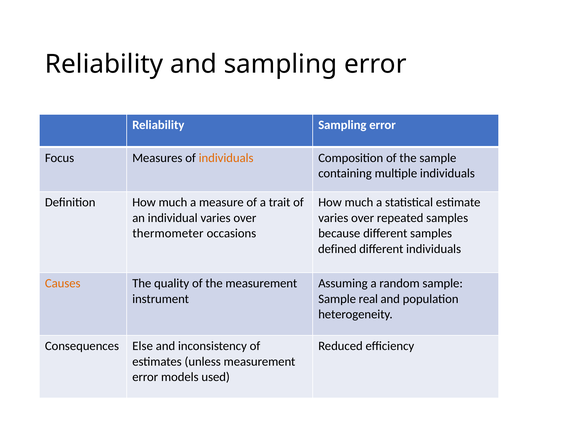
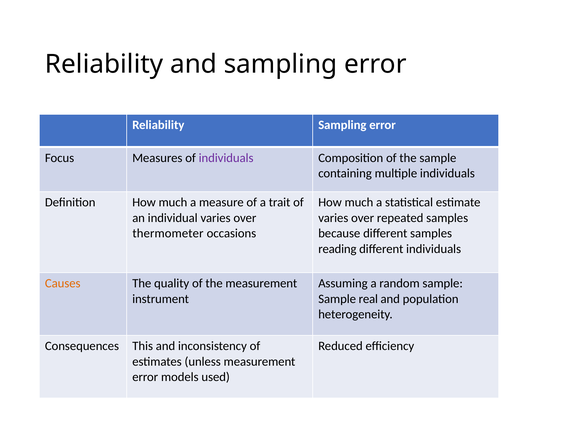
individuals at (226, 158) colour: orange -> purple
defined: defined -> reading
Else: Else -> This
